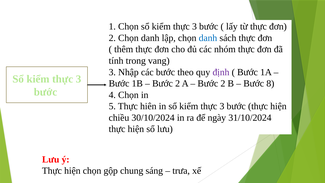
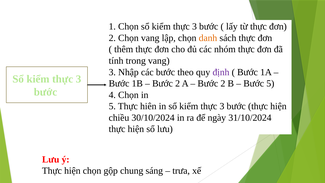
2 Chọn danh: danh -> vang
danh at (208, 38) colour: blue -> orange
Bước 8: 8 -> 5
